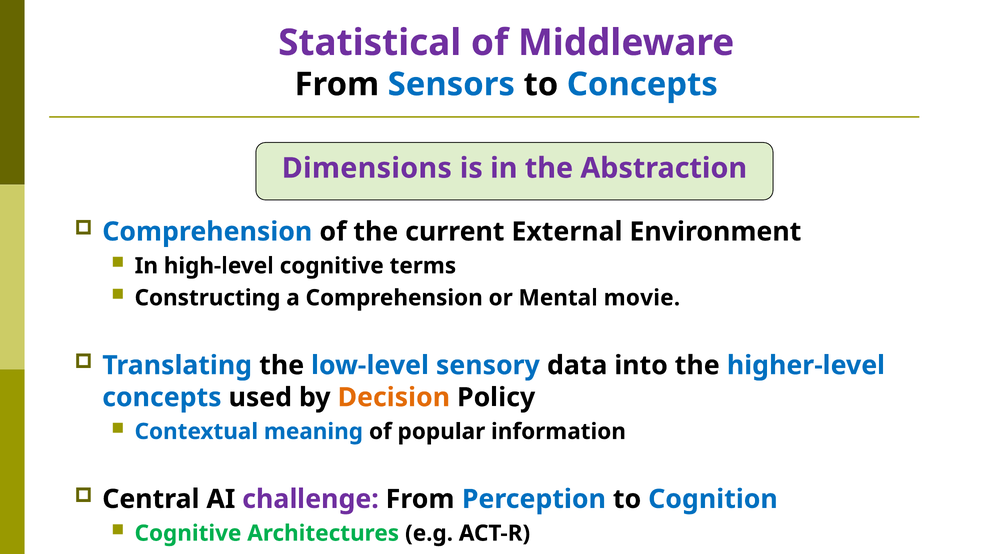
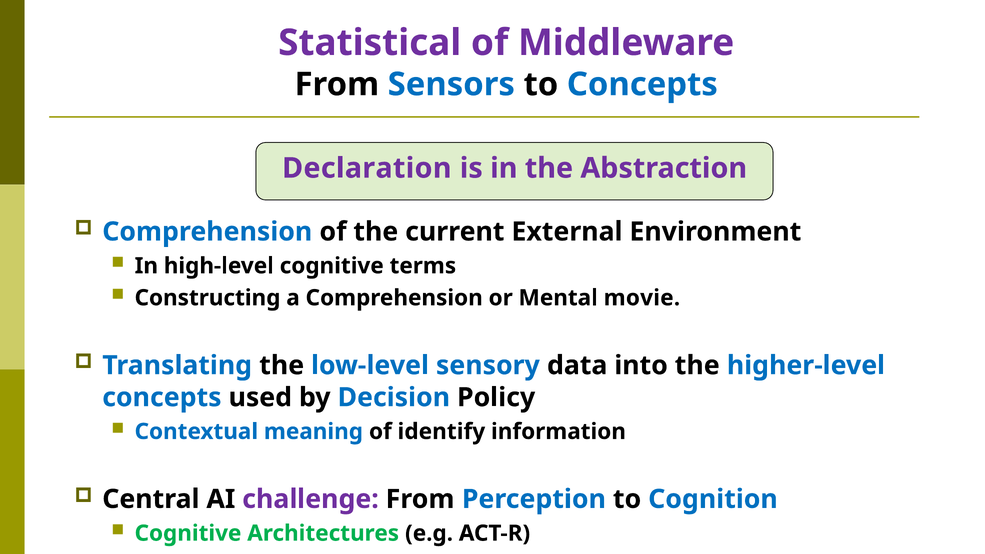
Dimensions: Dimensions -> Declaration
Decision colour: orange -> blue
popular: popular -> identify
